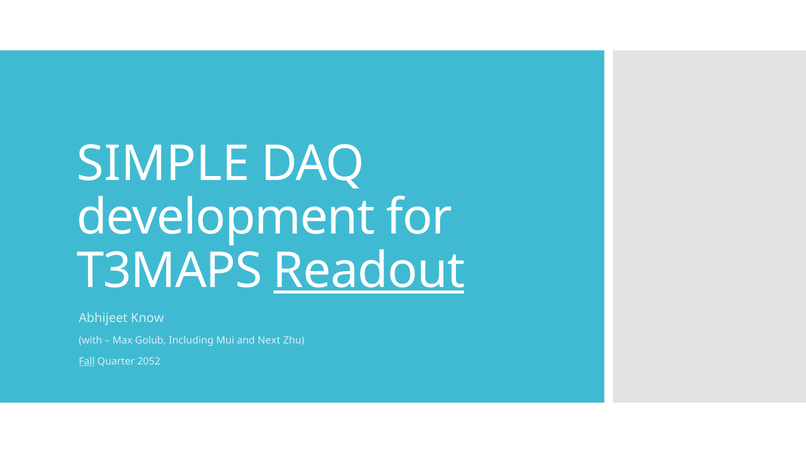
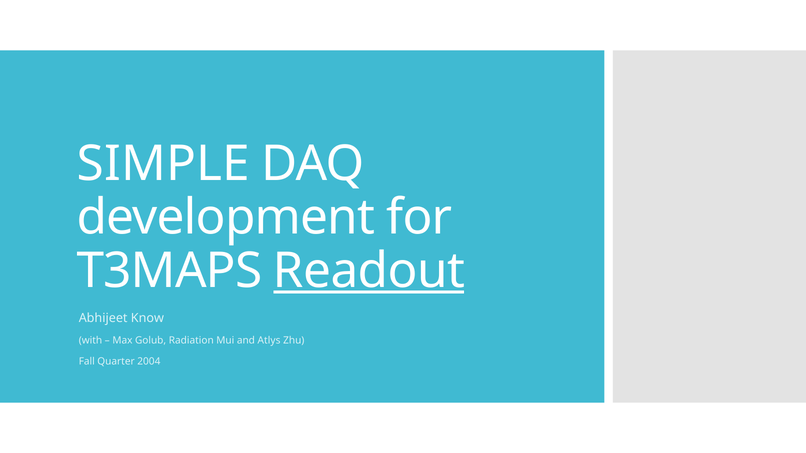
Including: Including -> Radiation
Next: Next -> Atlys
Fall underline: present -> none
2052: 2052 -> 2004
